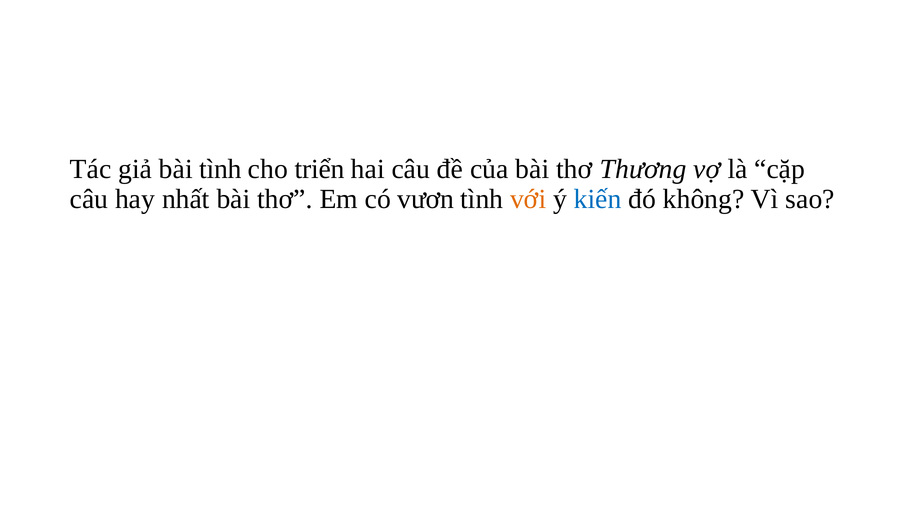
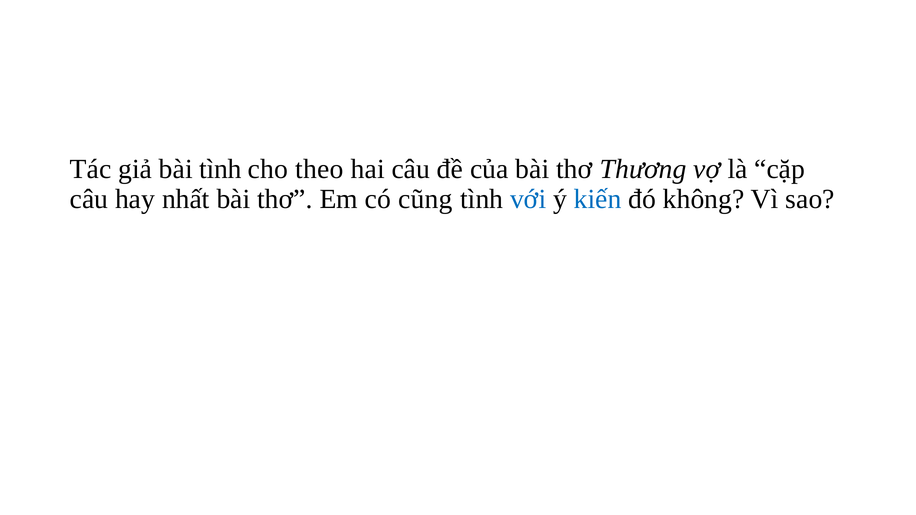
triển: triển -> theo
vươn: vươn -> cũng
với colour: orange -> blue
